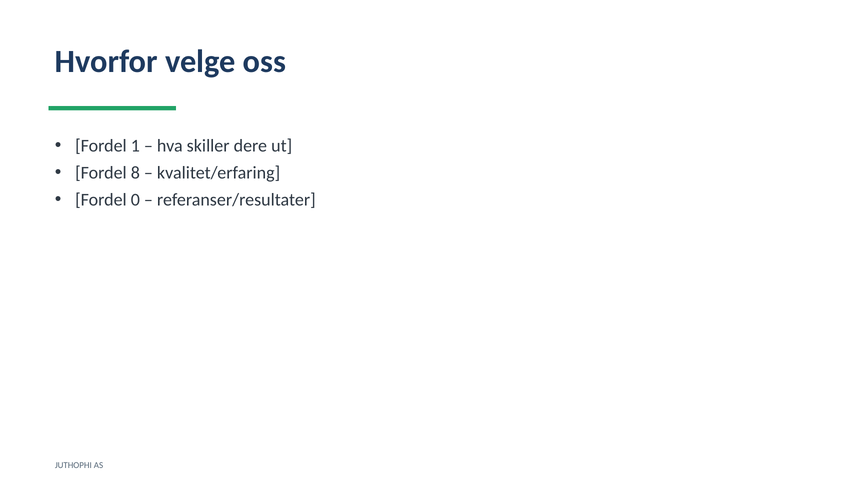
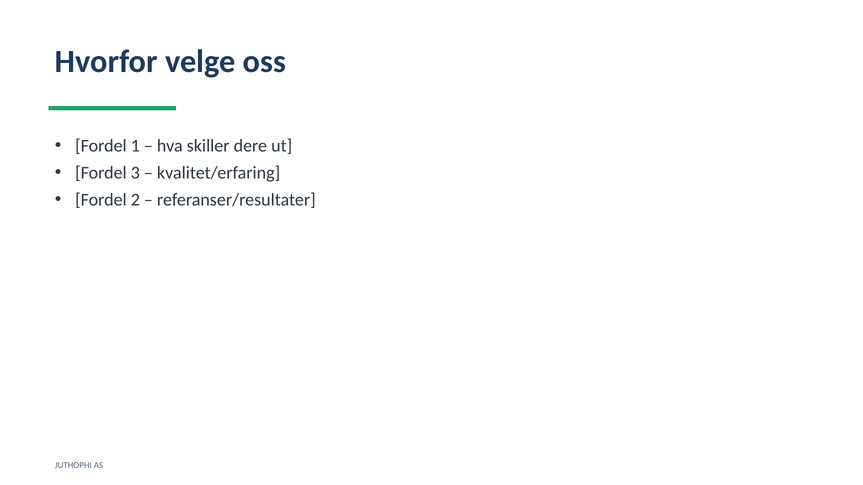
8: 8 -> 3
0: 0 -> 2
